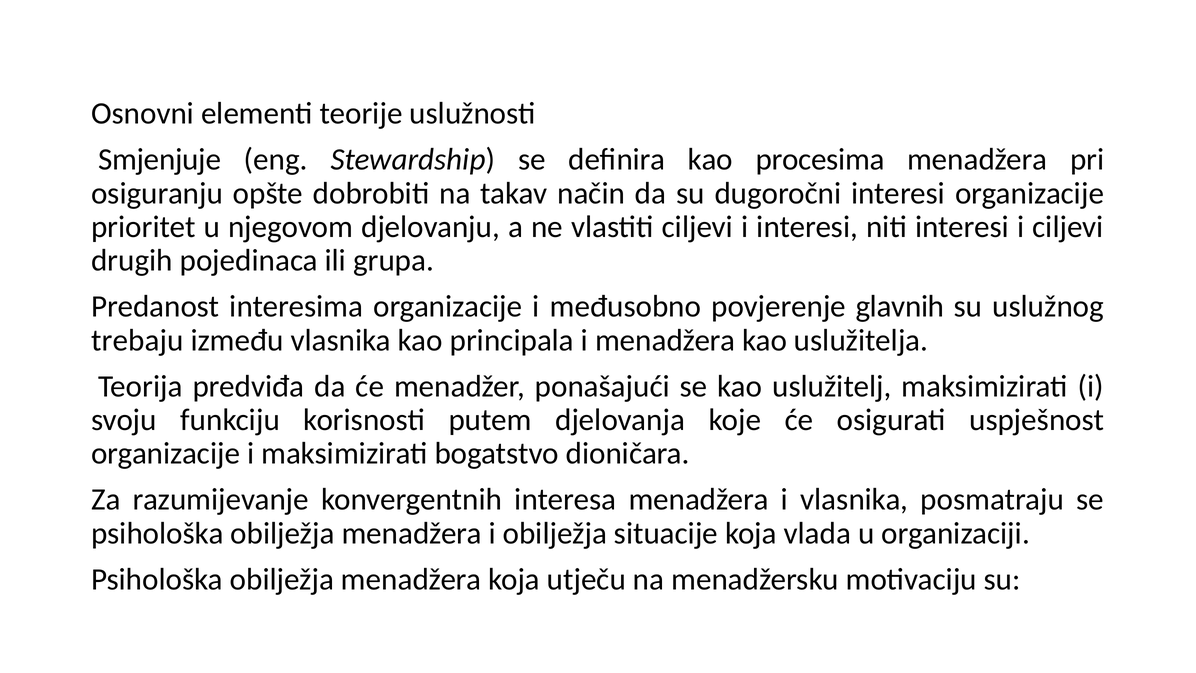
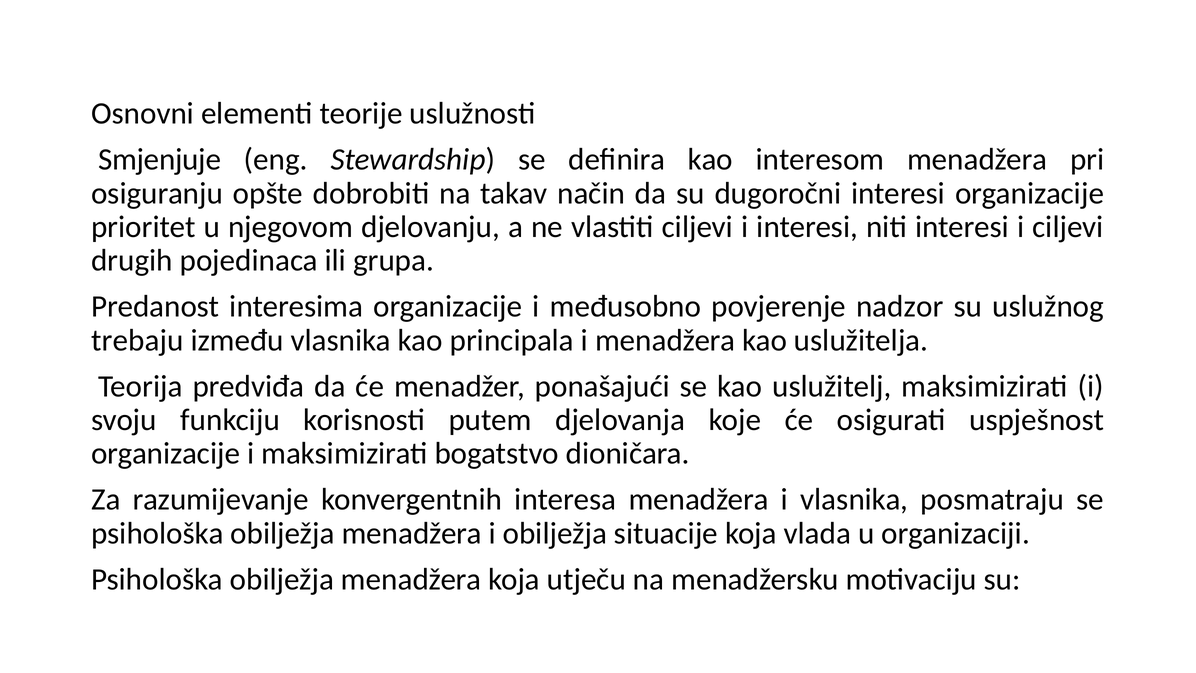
procesima: procesima -> interesom
glavnih: glavnih -> nadzor
